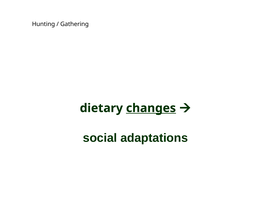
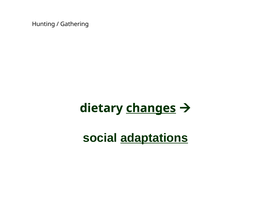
adaptations underline: none -> present
